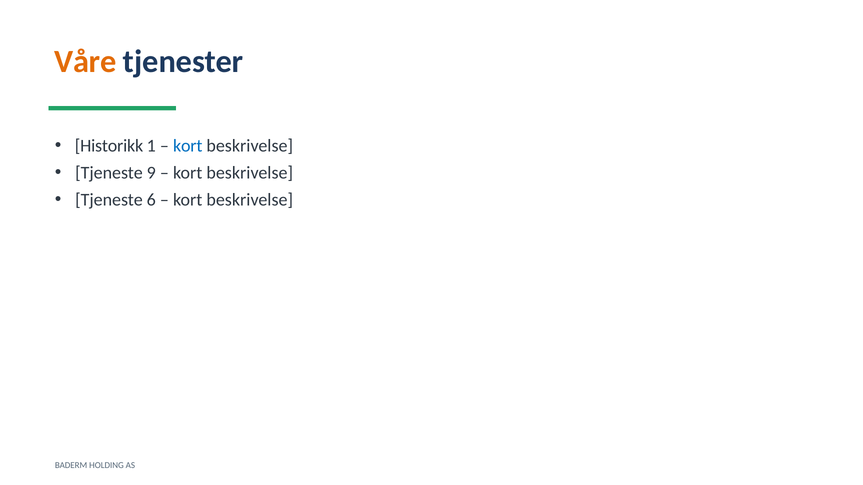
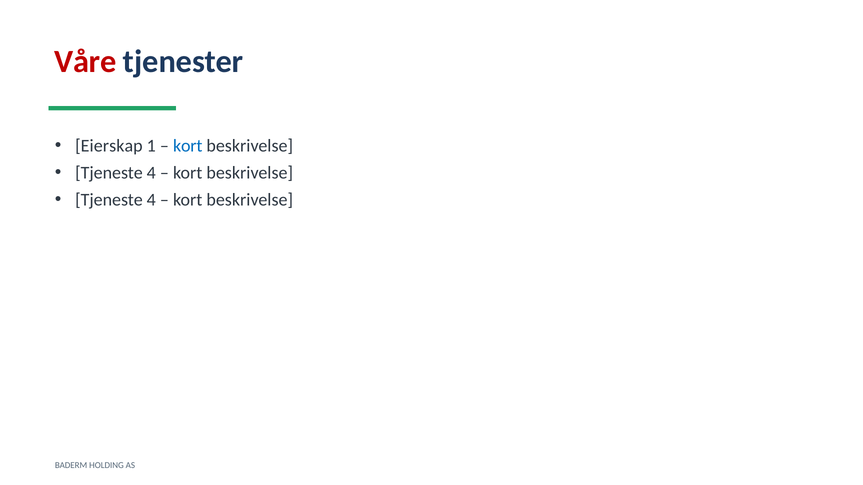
Våre colour: orange -> red
Historikk: Historikk -> Eierskap
9 at (151, 173): 9 -> 4
6 at (151, 200): 6 -> 4
